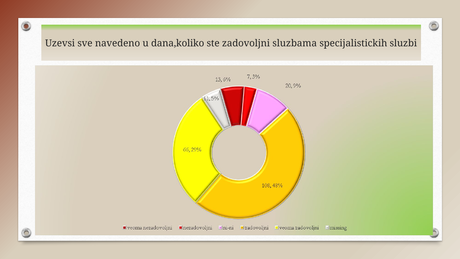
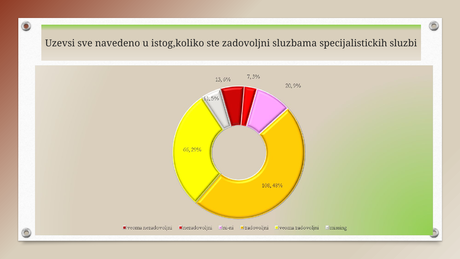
dana,koliko: dana,koliko -> istog,koliko
